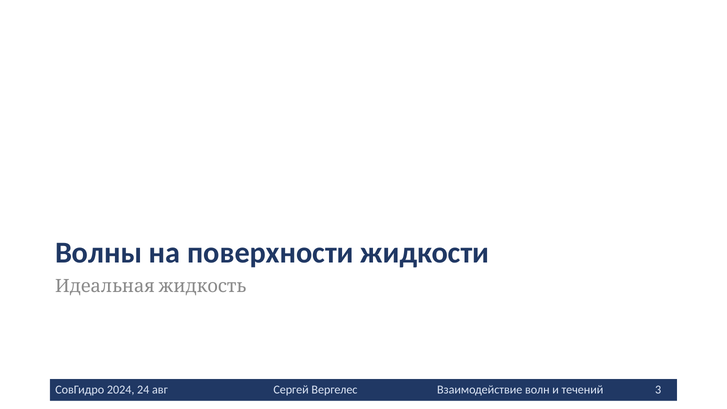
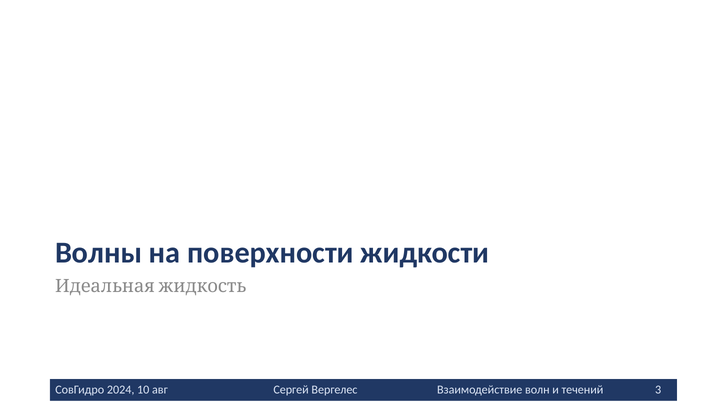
24: 24 -> 10
